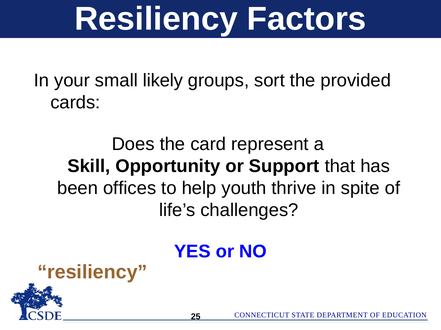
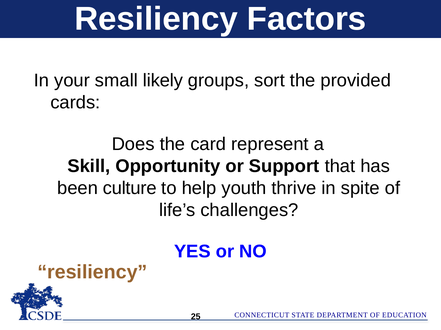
offices: offices -> culture
